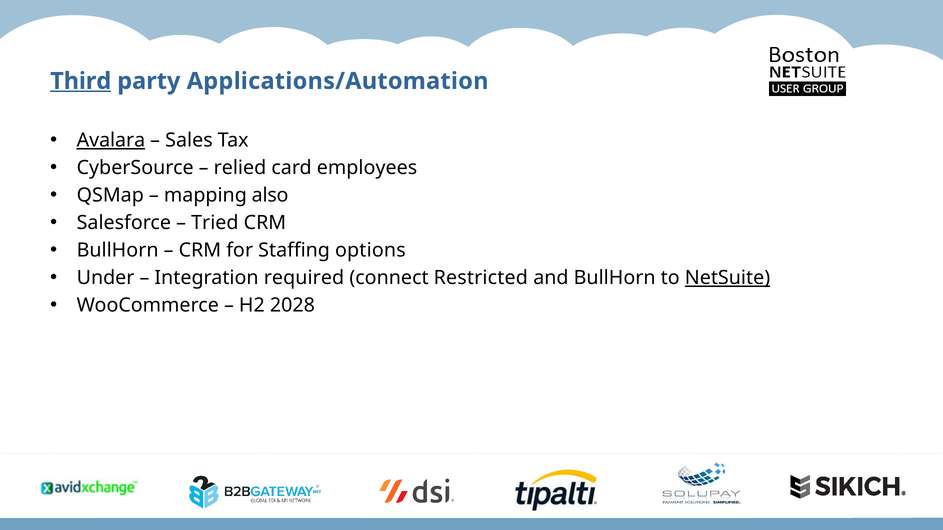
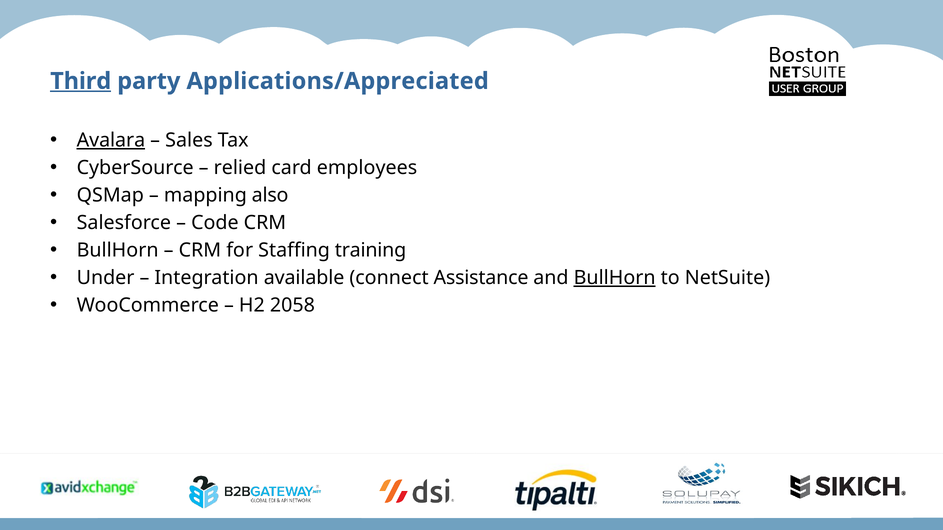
Applications/Automation: Applications/Automation -> Applications/Appreciated
Tried: Tried -> Code
options: options -> training
required: required -> available
Restricted: Restricted -> Assistance
BullHorn at (615, 278) underline: none -> present
NetSuite underline: present -> none
2028: 2028 -> 2058
